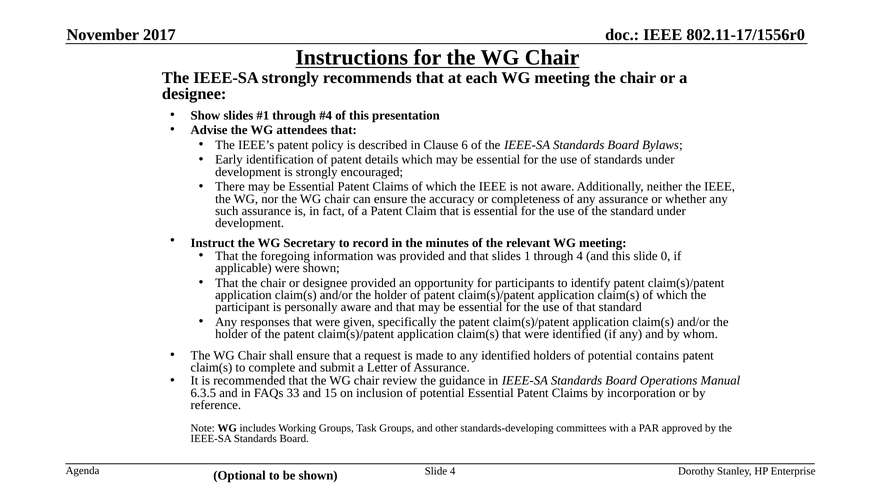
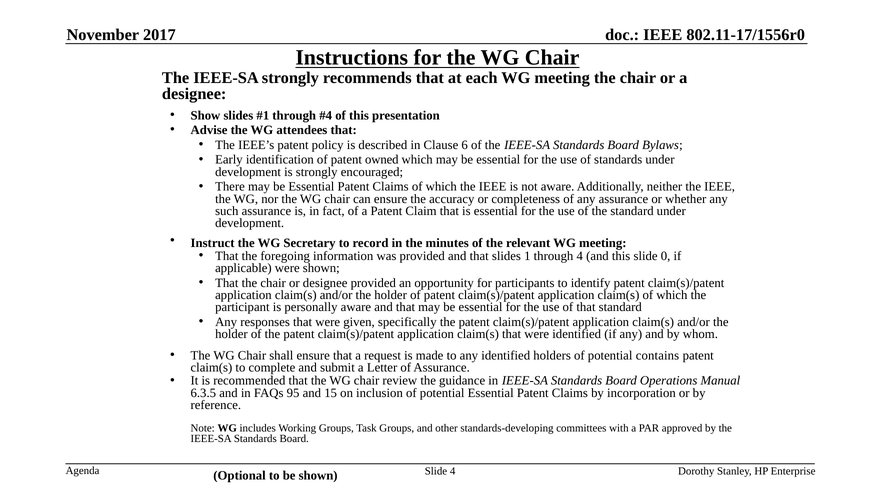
details: details -> owned
33: 33 -> 95
